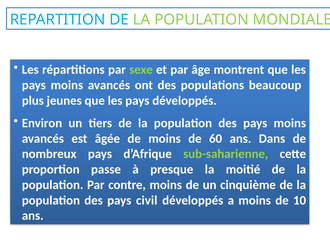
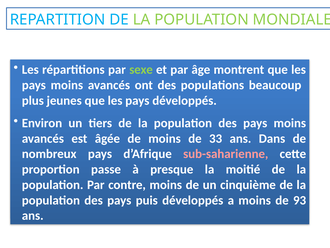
60: 60 -> 33
sub-saharienne colour: light green -> pink
civil: civil -> puis
10: 10 -> 93
